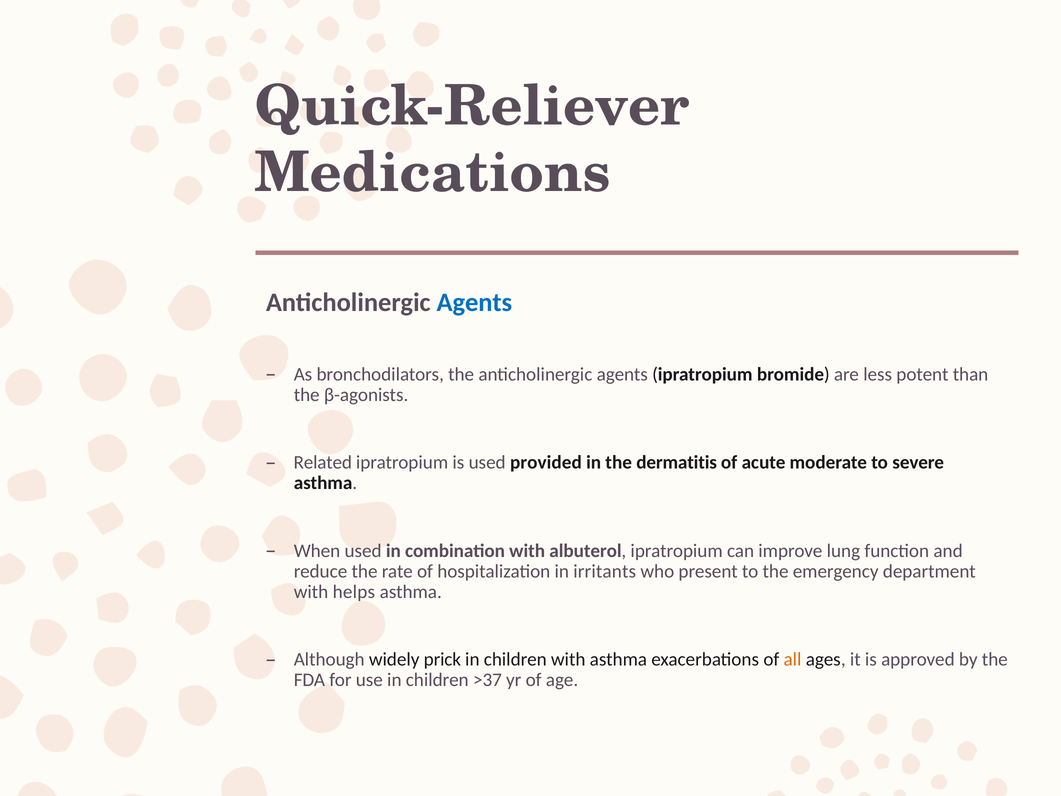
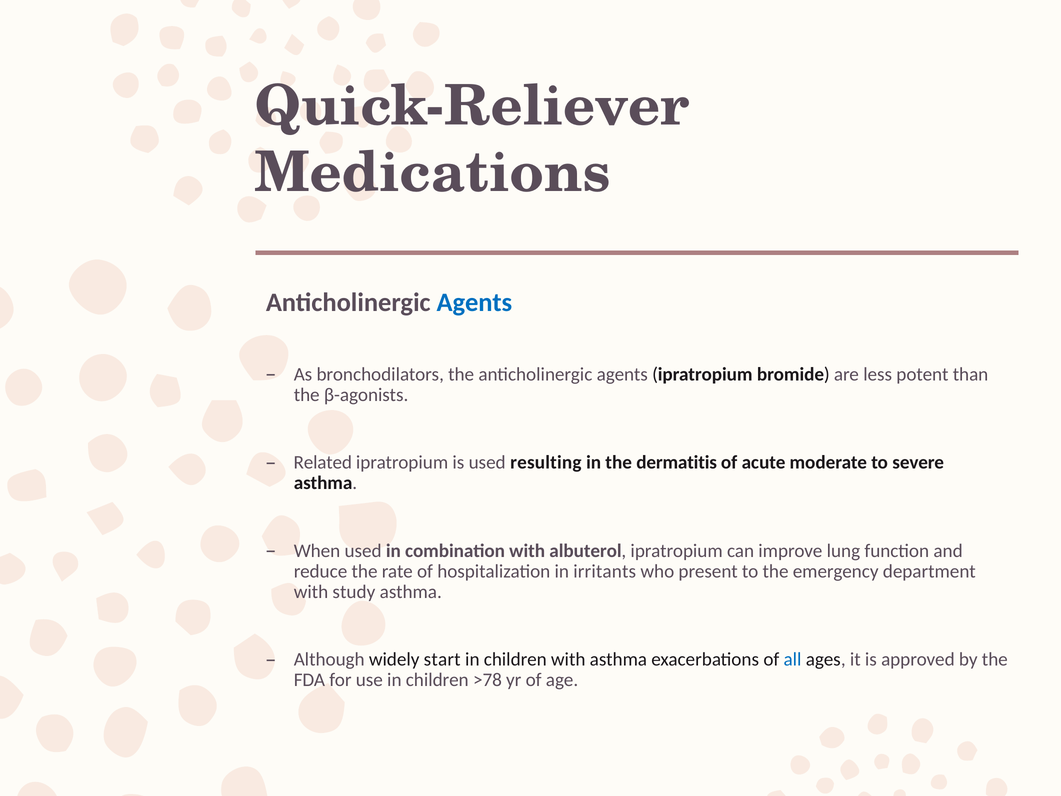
provided: provided -> resulting
helps: helps -> study
prick: prick -> start
all colour: orange -> blue
>37: >37 -> >78
